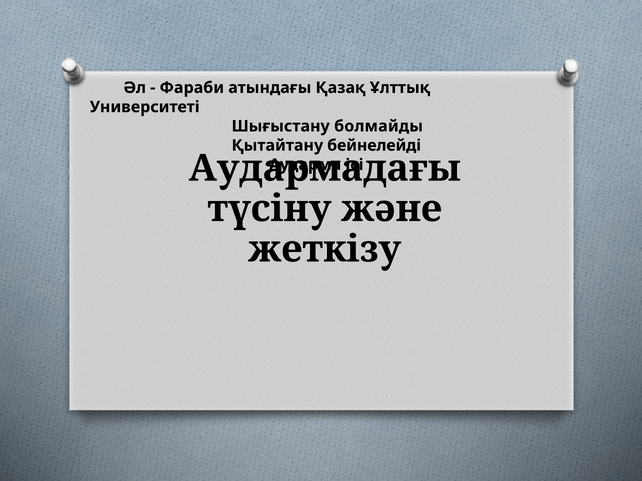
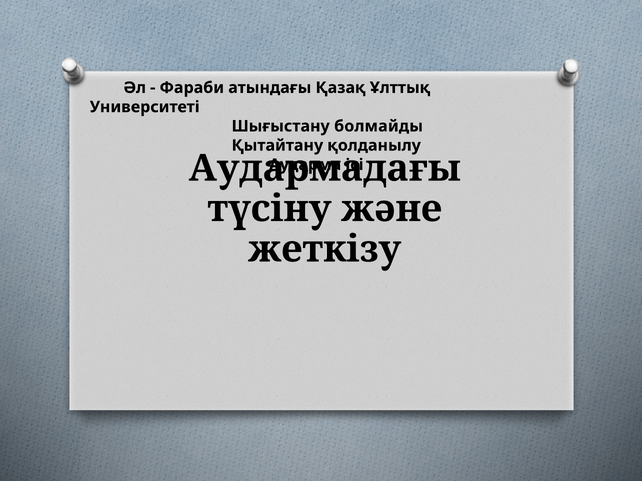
бейнелейді: бейнелейді -> қолданылу
